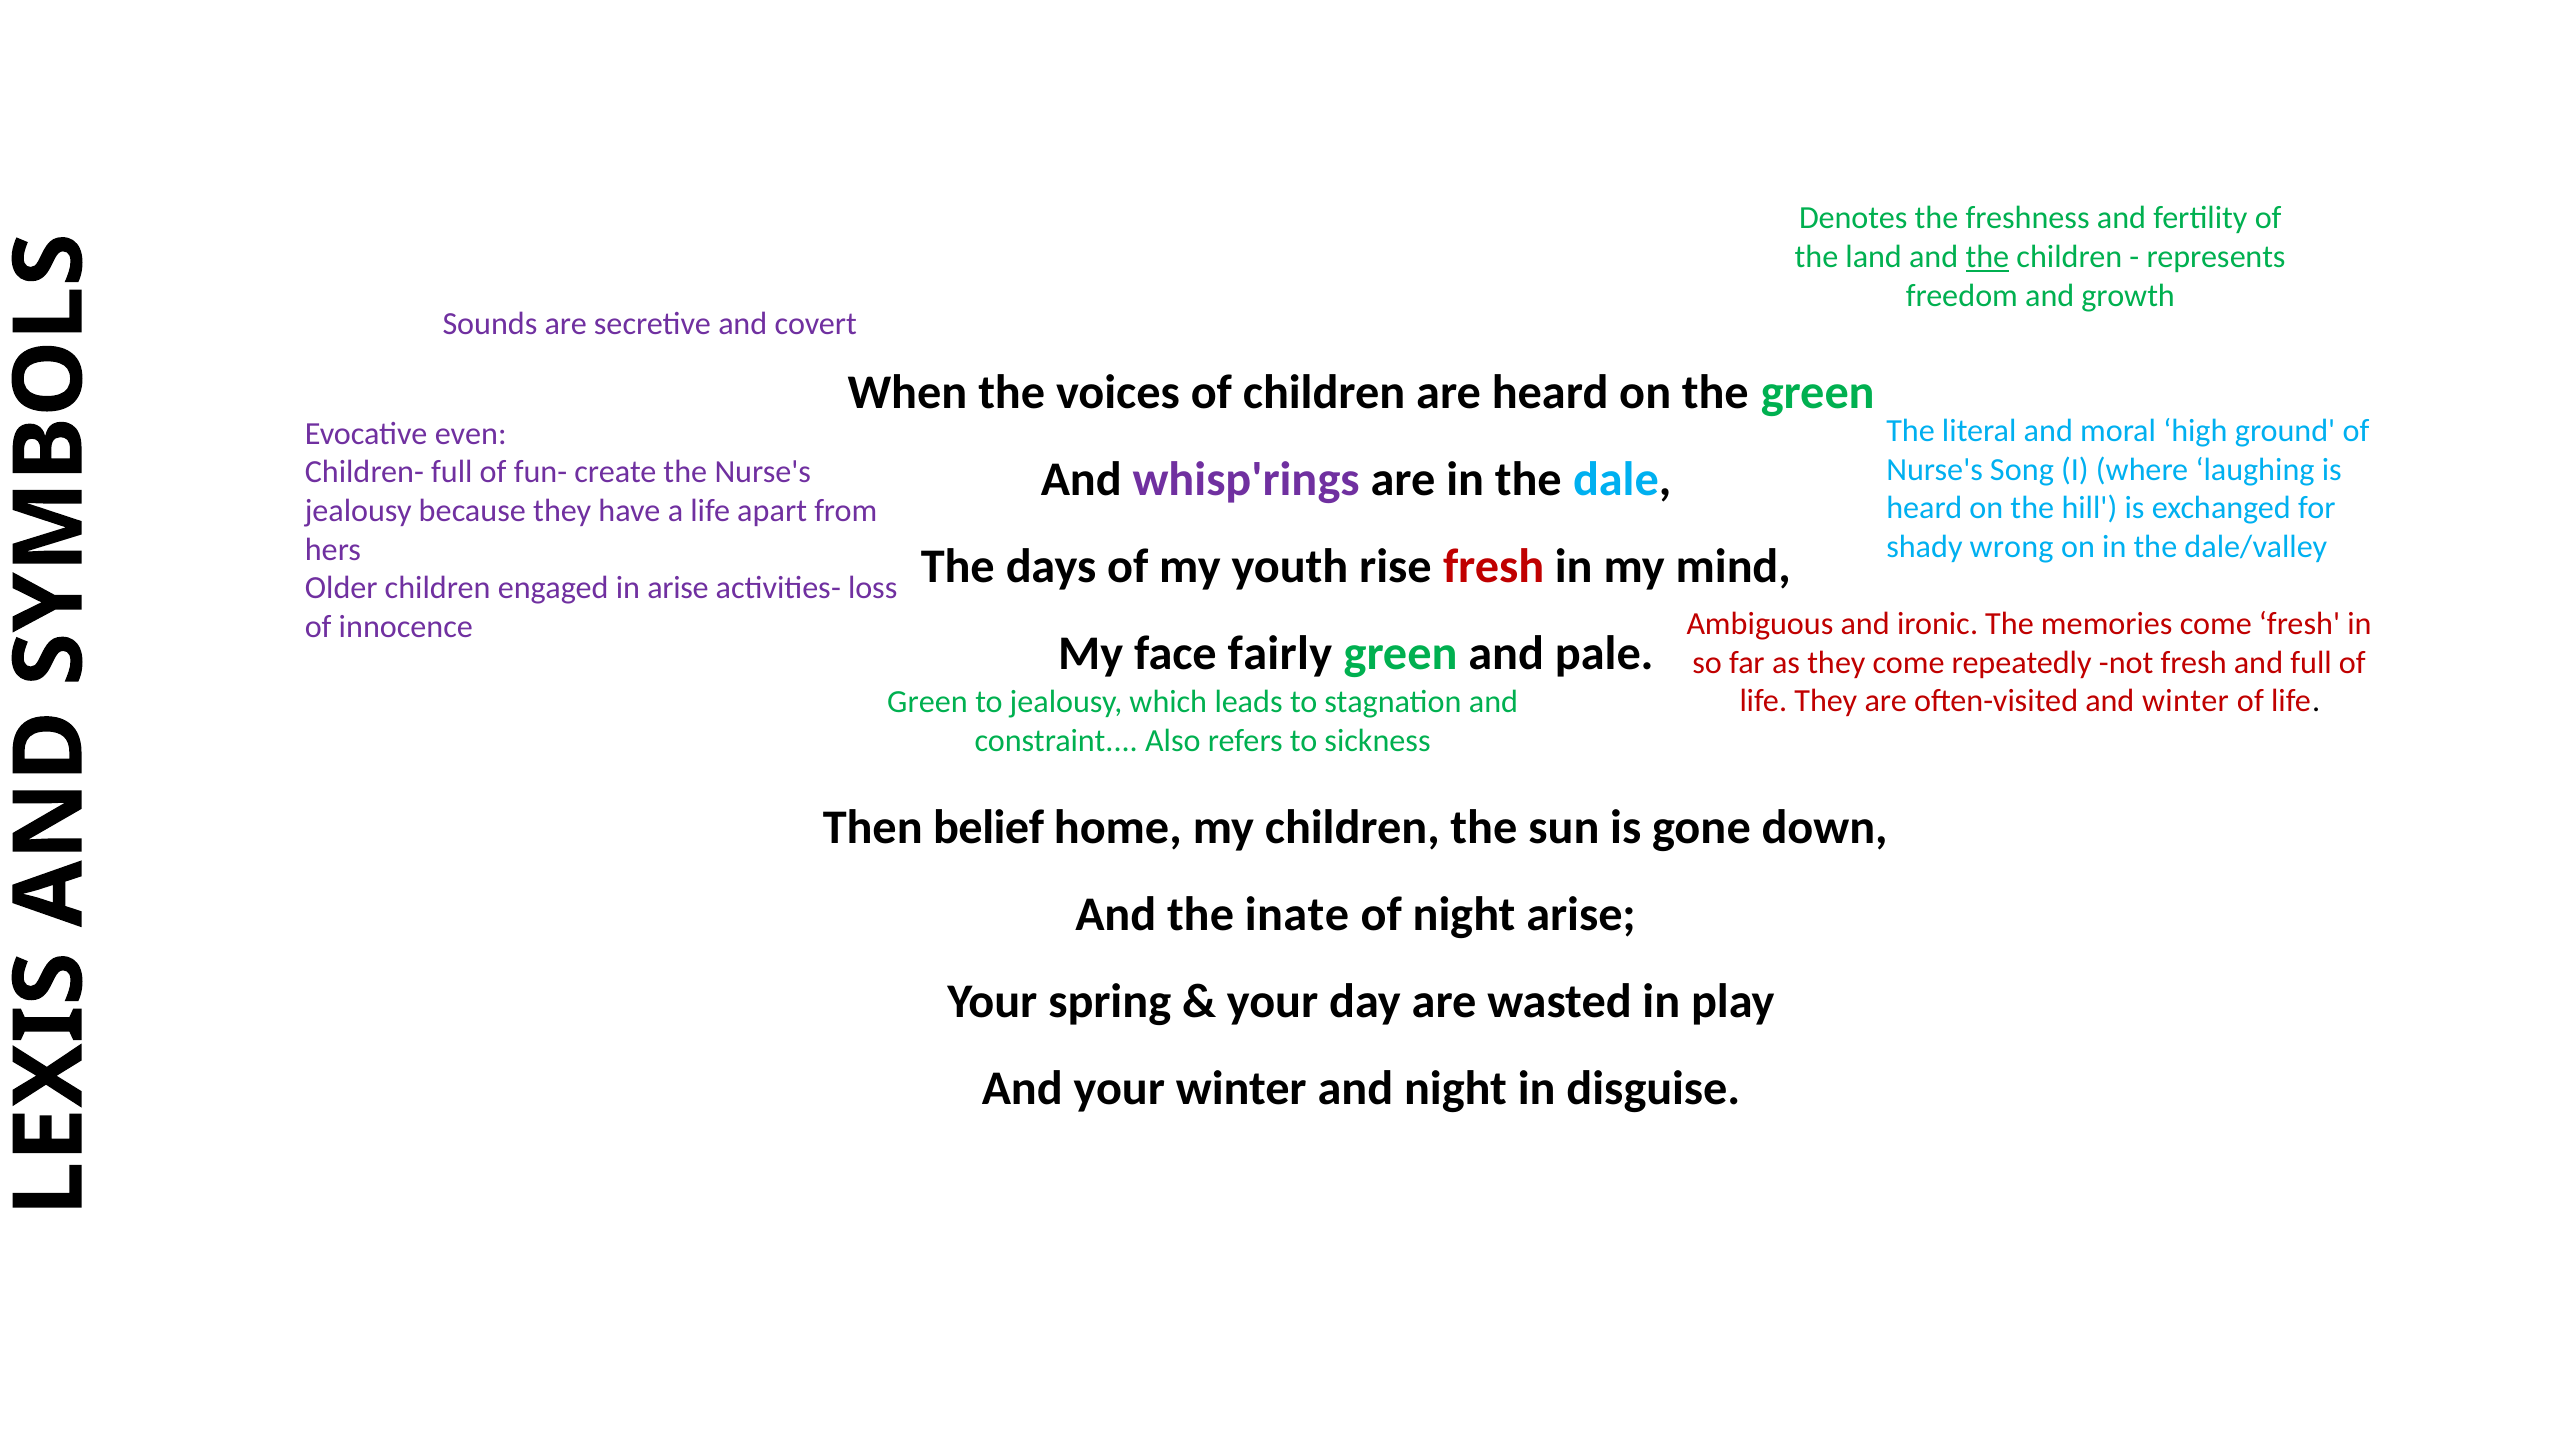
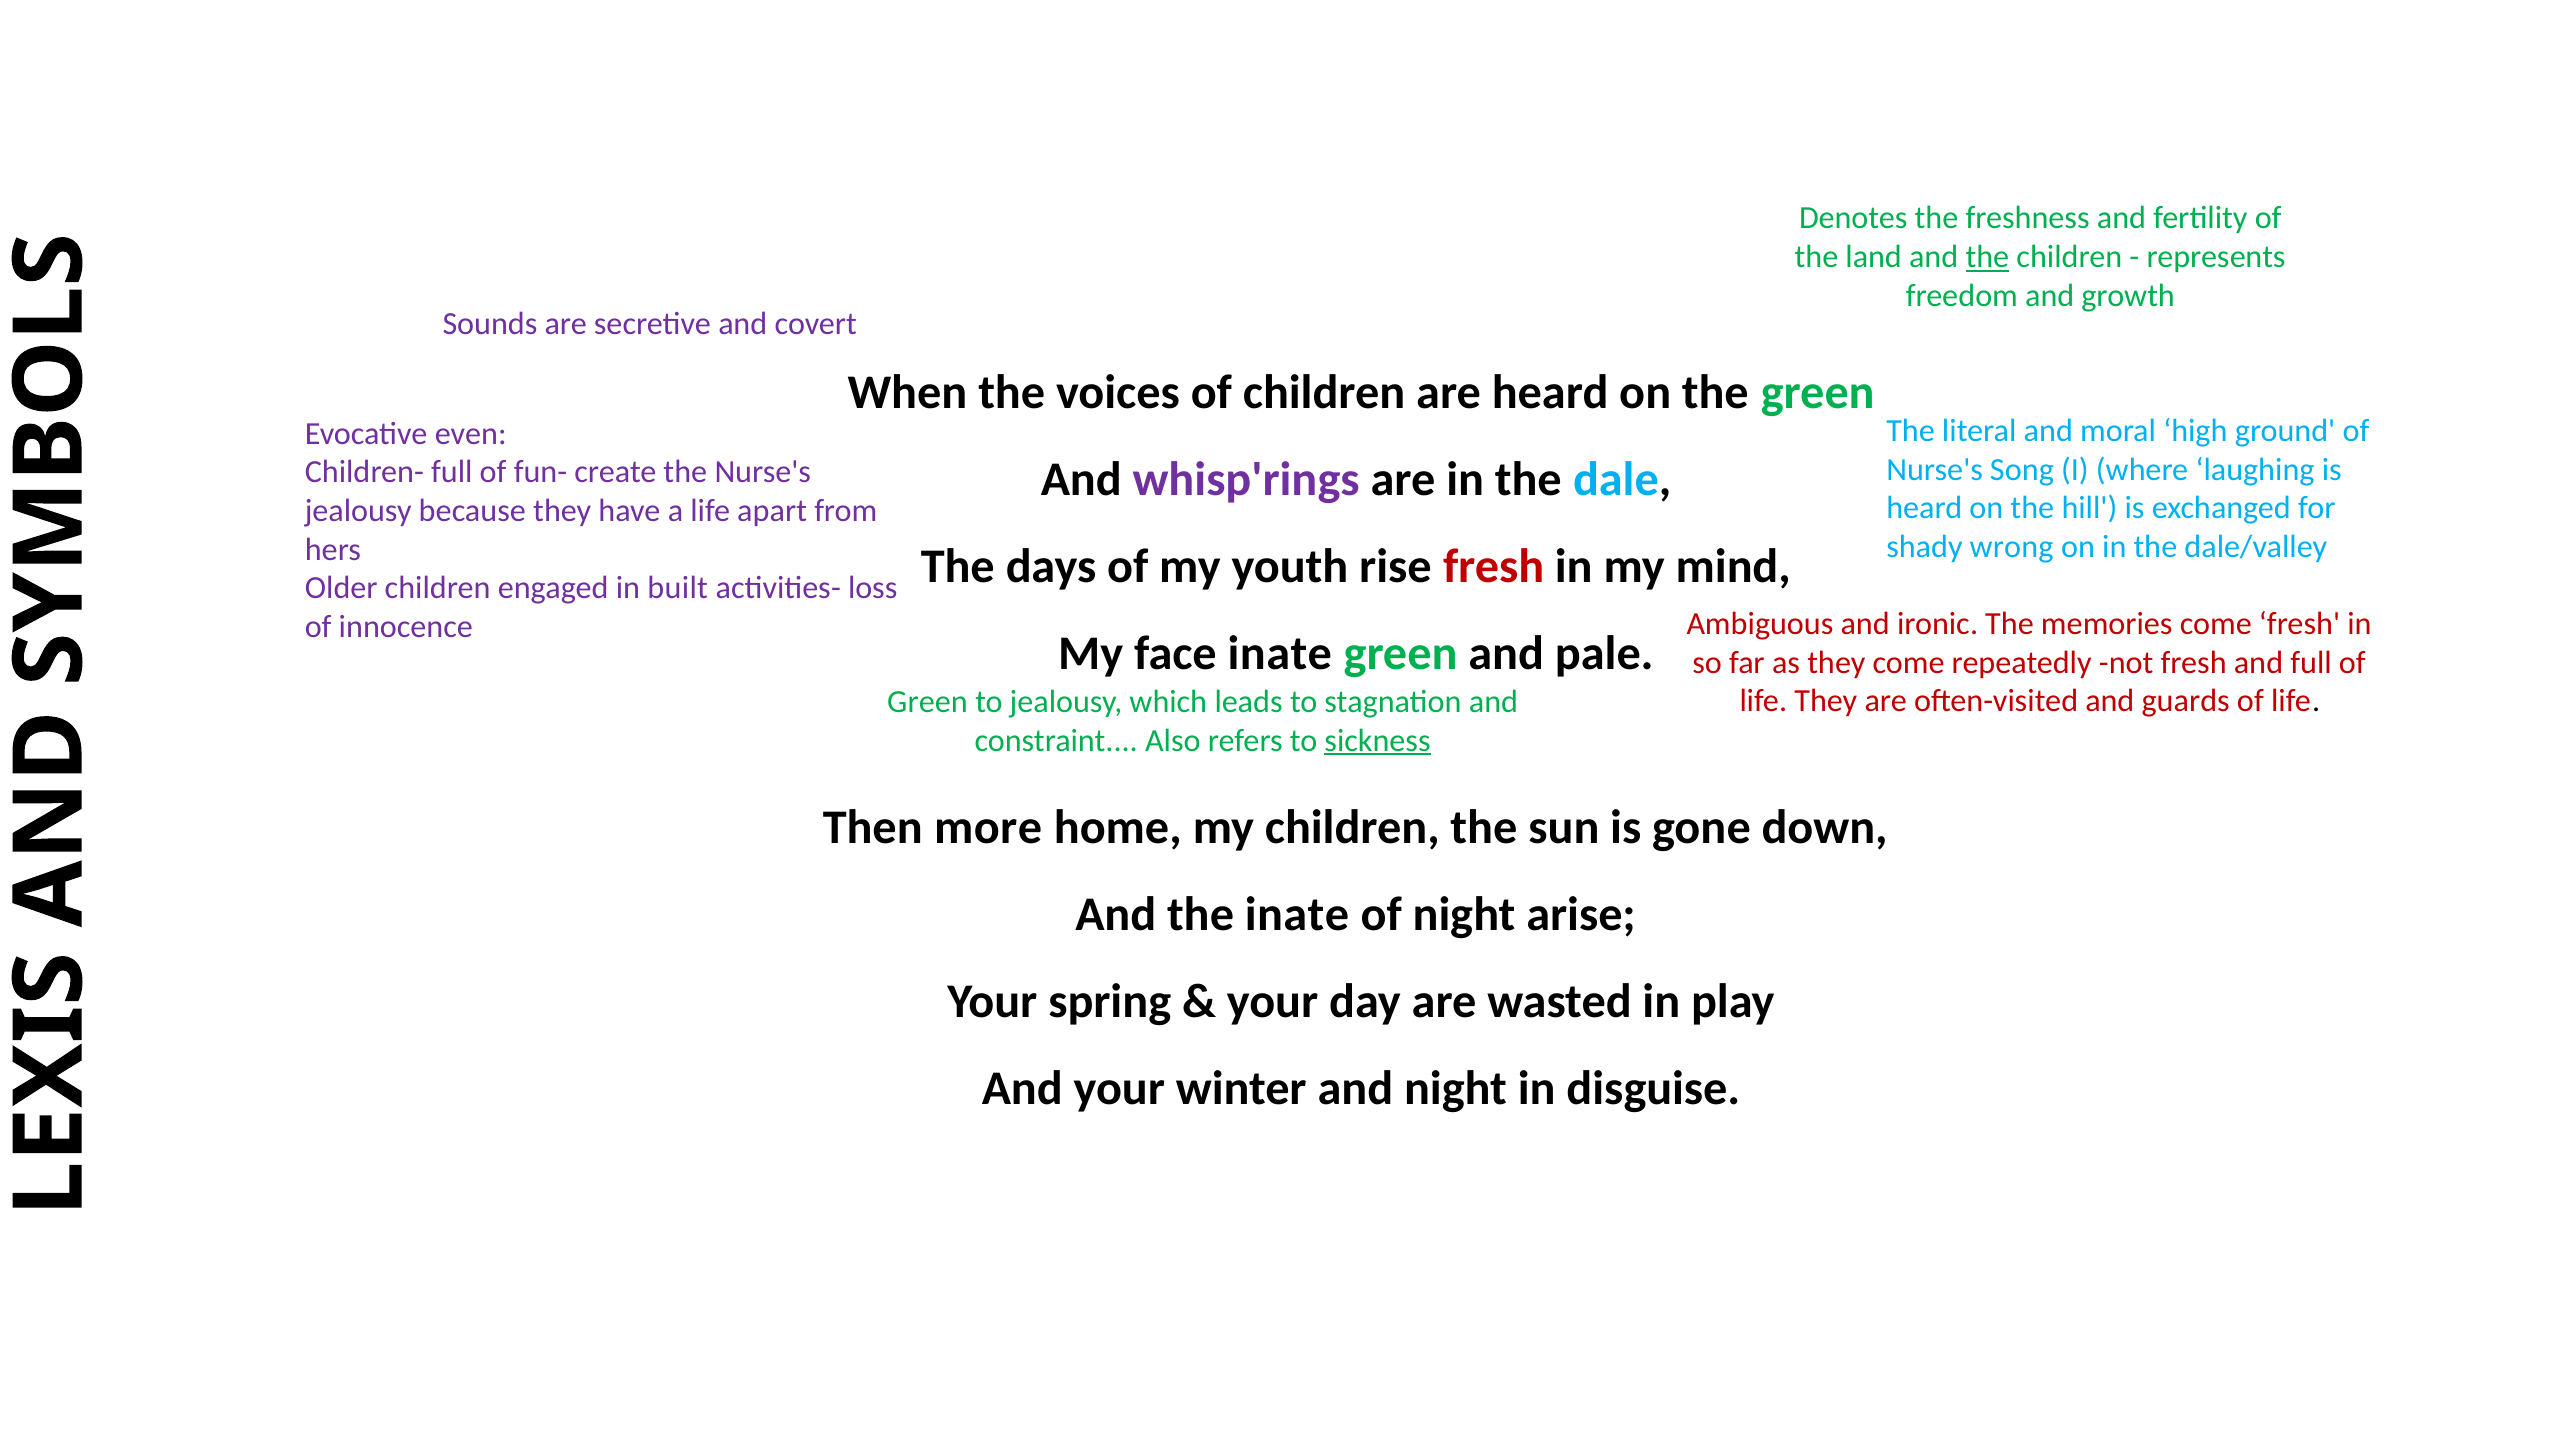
in arise: arise -> built
face fairly: fairly -> inate
and winter: winter -> guards
sickness underline: none -> present
belief: belief -> more
